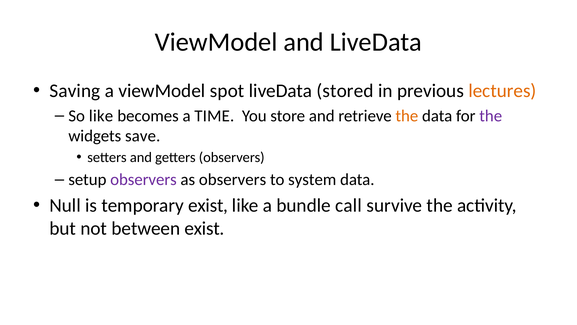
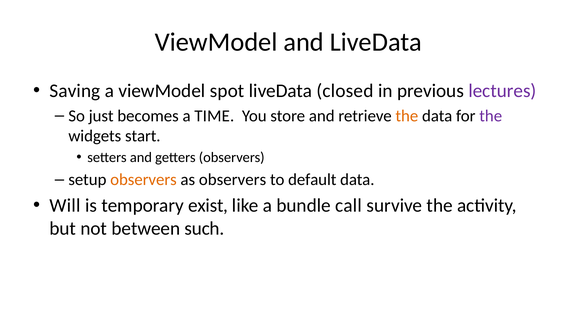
stored: stored -> closed
lectures colour: orange -> purple
So like: like -> just
save: save -> start
observers at (143, 179) colour: purple -> orange
system: system -> default
Null: Null -> Will
between exist: exist -> such
